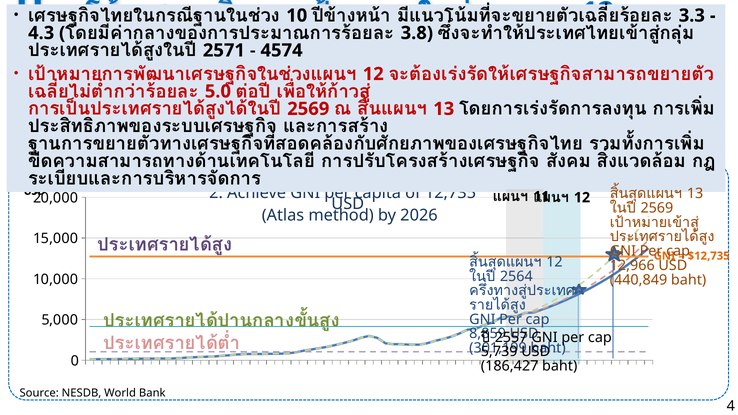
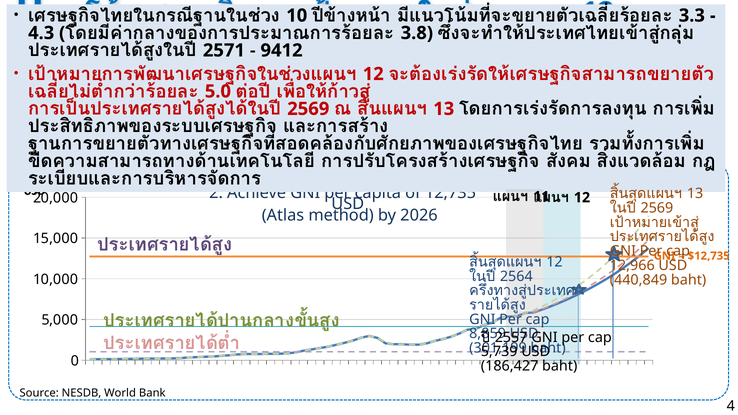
4574: 4574 -> 9412
